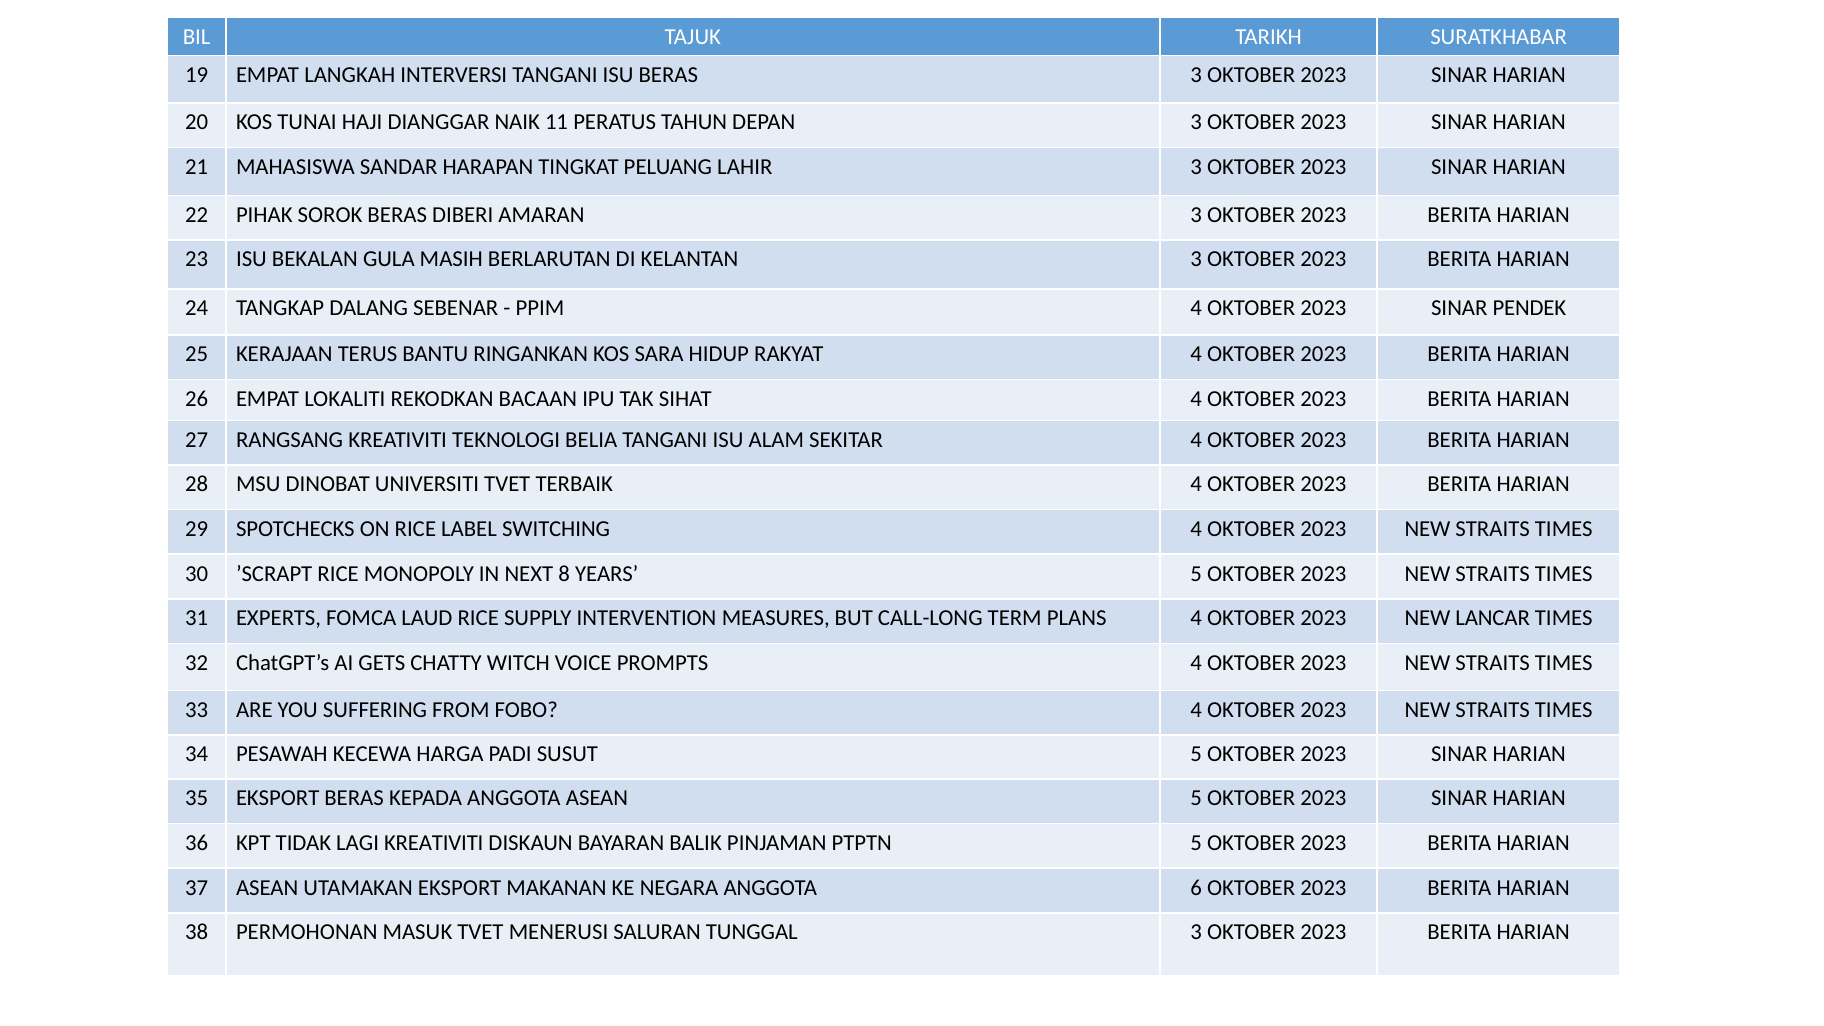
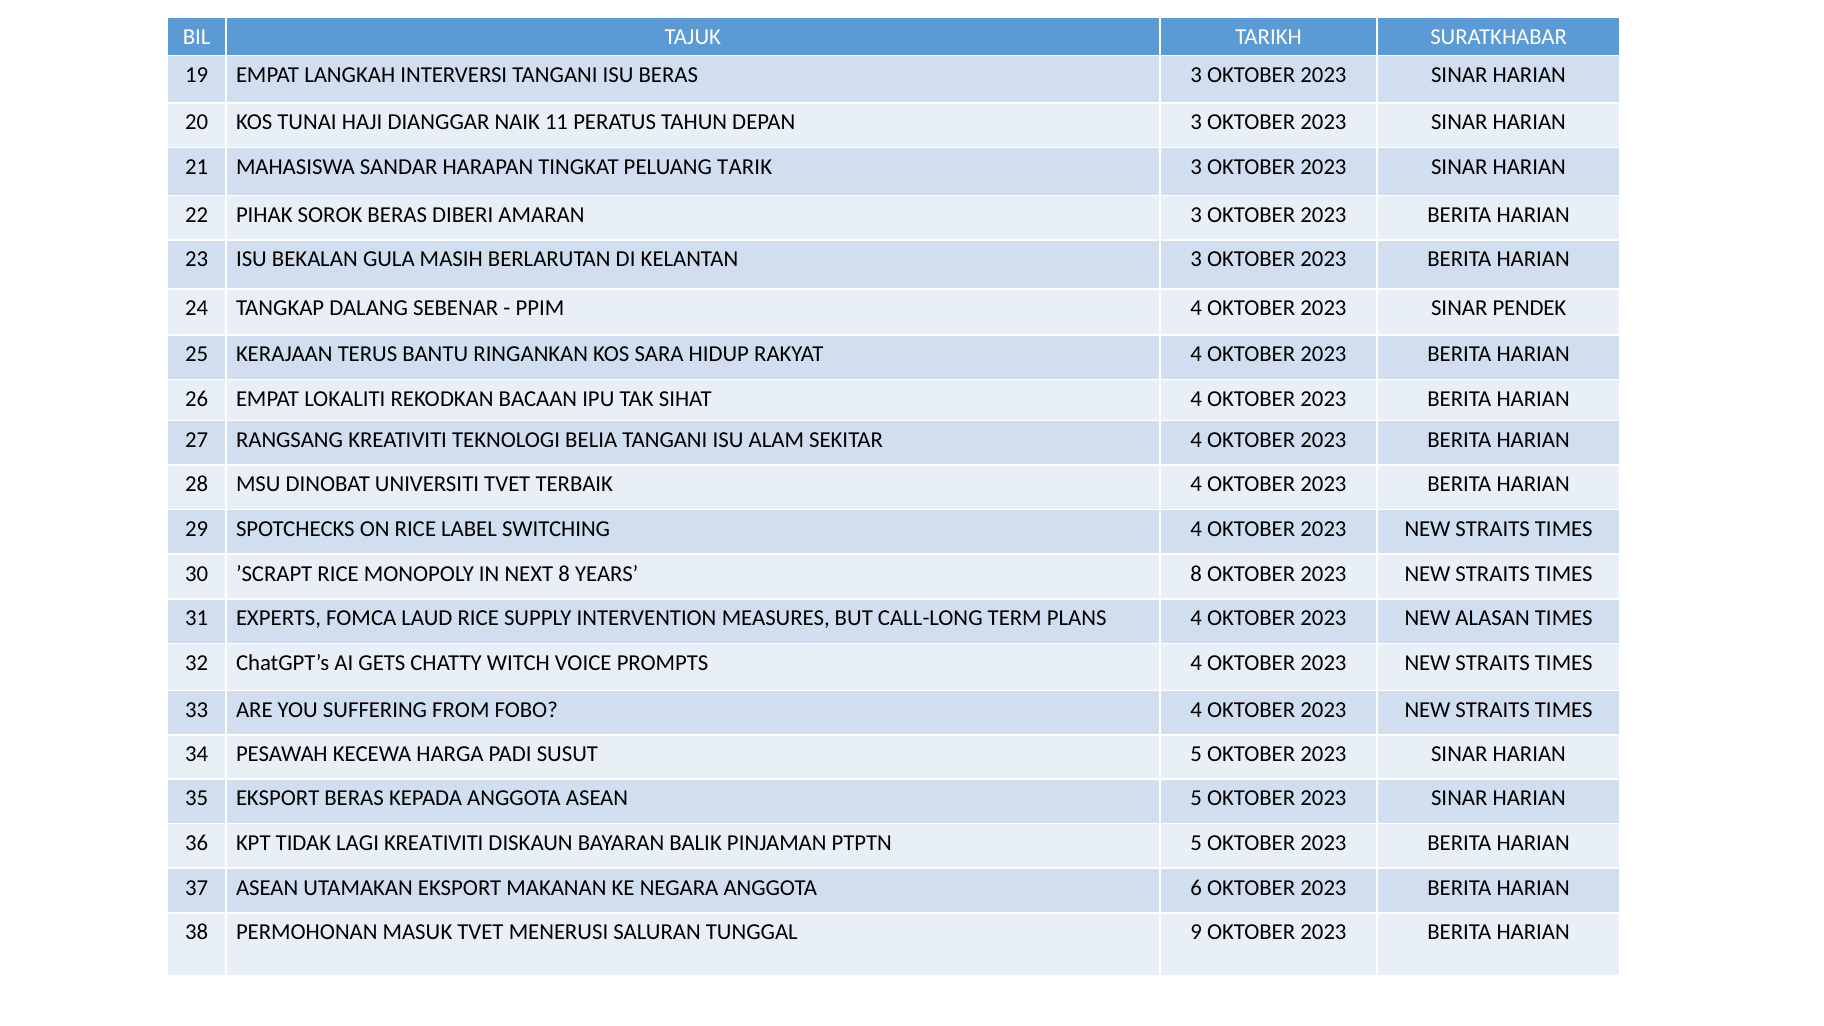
LAHIR: LAHIR -> TARIK
YEARS 5: 5 -> 8
LANCAR: LANCAR -> ALASAN
TUNGGAL 3: 3 -> 9
